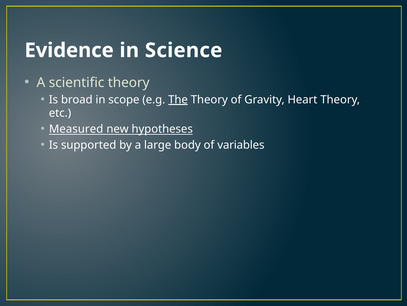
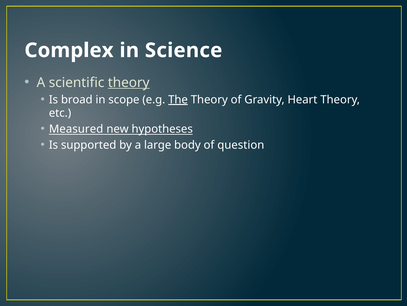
Evidence: Evidence -> Complex
theory at (129, 82) underline: none -> present
variables: variables -> question
